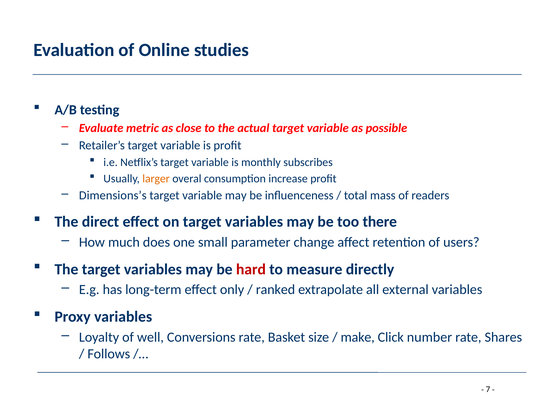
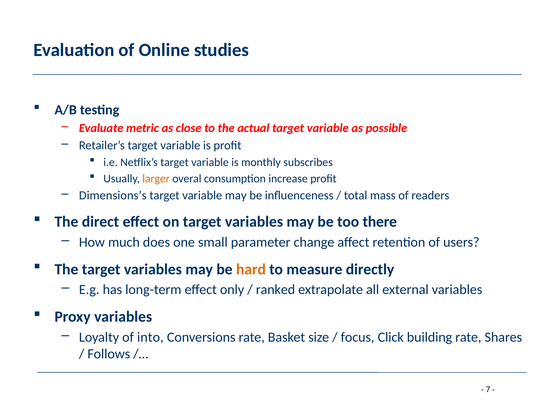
hard colour: red -> orange
well: well -> into
make: make -> focus
number: number -> building
